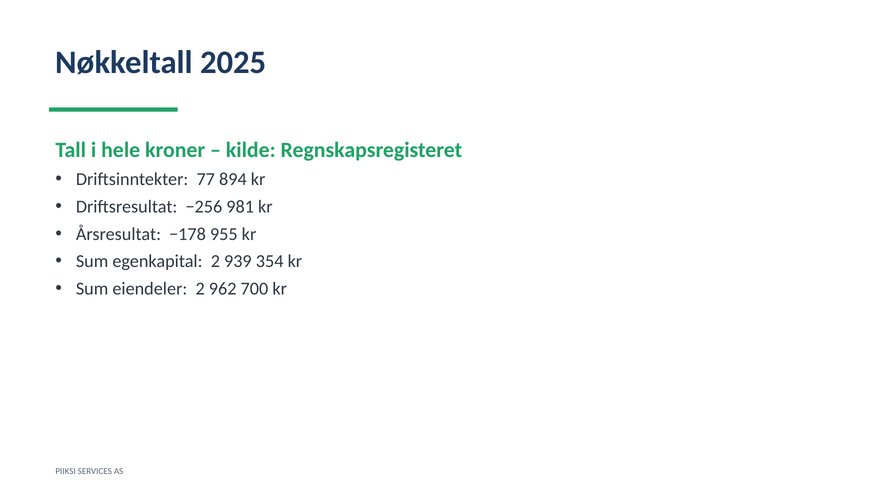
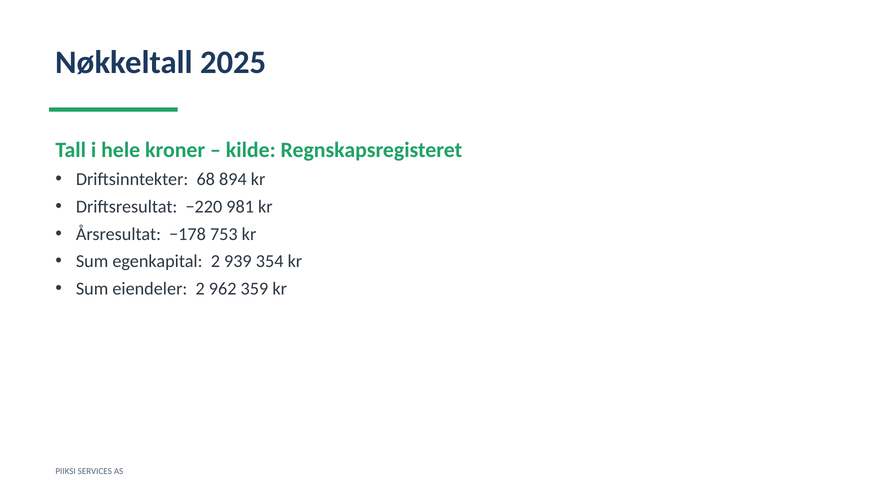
77: 77 -> 68
−256: −256 -> −220
955: 955 -> 753
700: 700 -> 359
